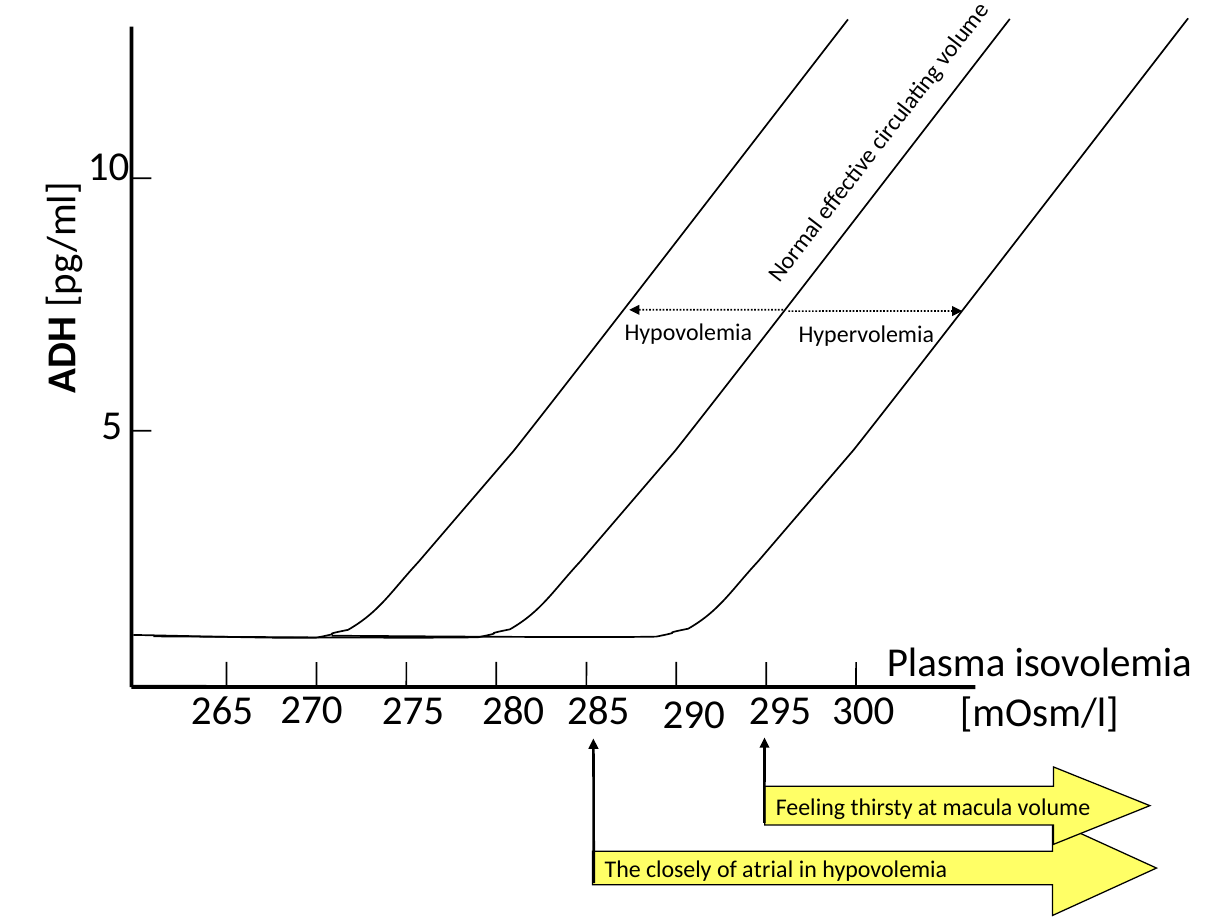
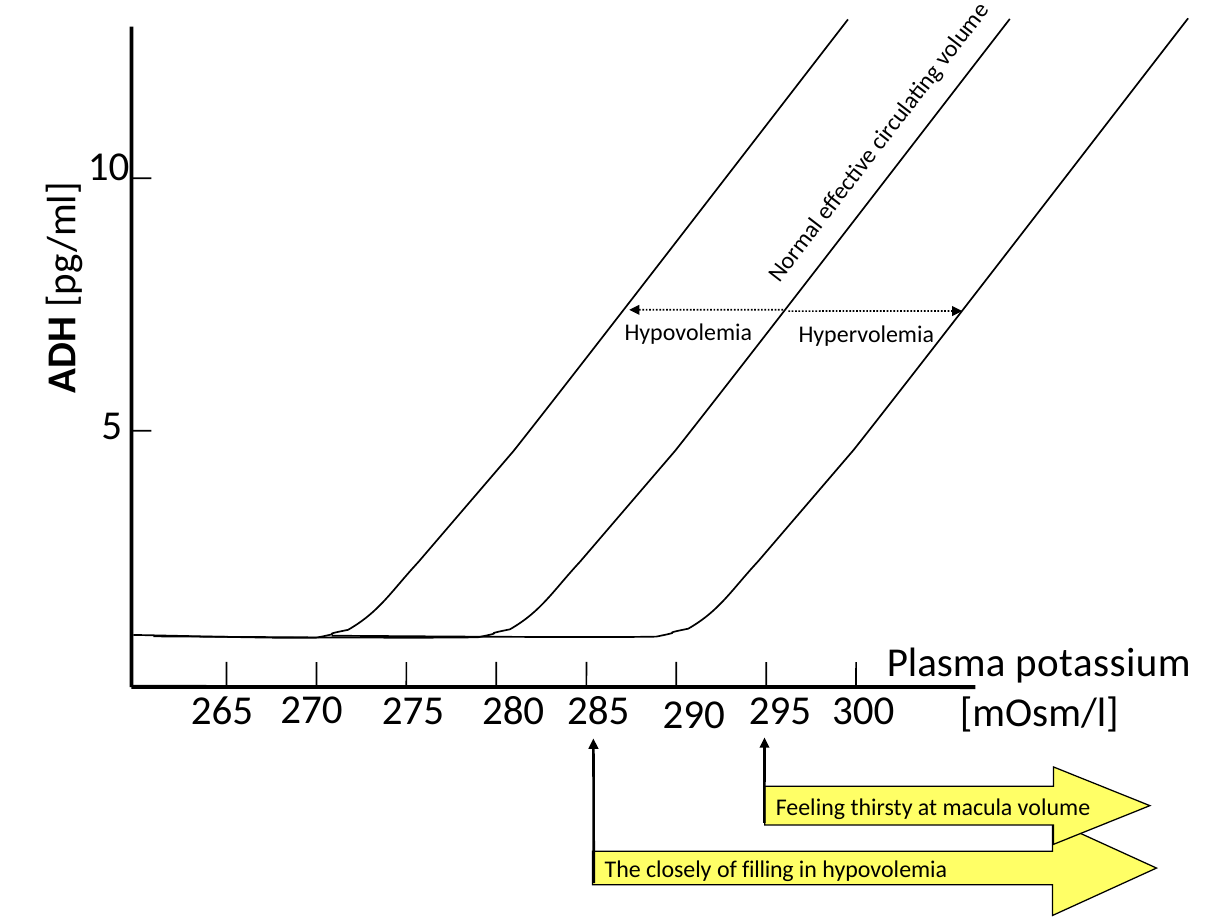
isovolemia: isovolemia -> potassium
atrial: atrial -> filling
